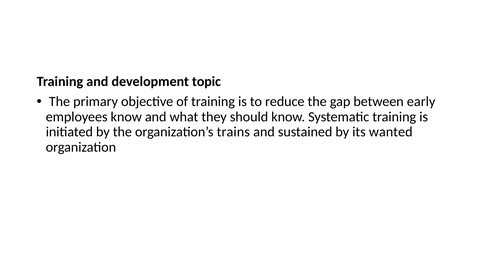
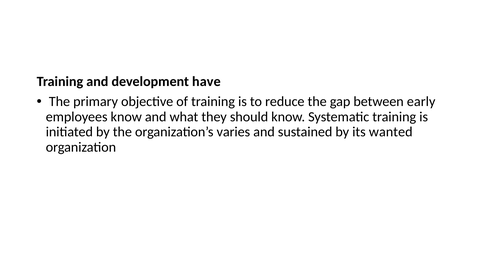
topic: topic -> have
trains: trains -> varies
